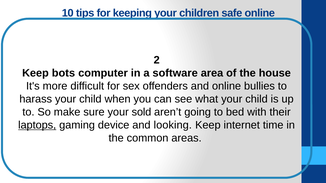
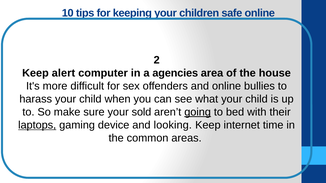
bots: bots -> alert
software: software -> agencies
going underline: none -> present
